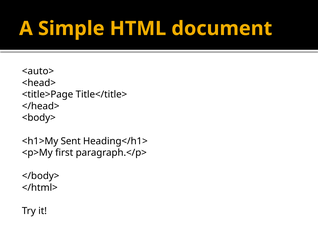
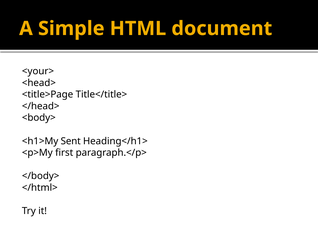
<auto>: <auto> -> <your>
